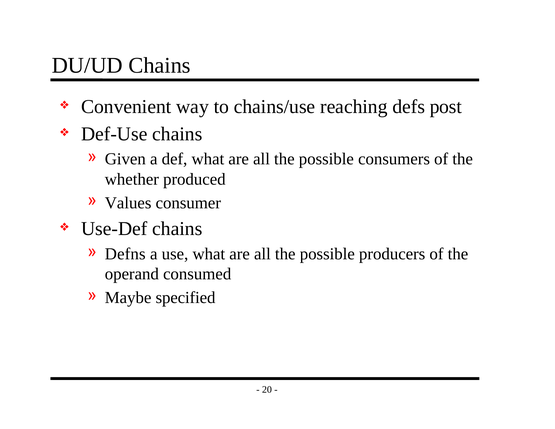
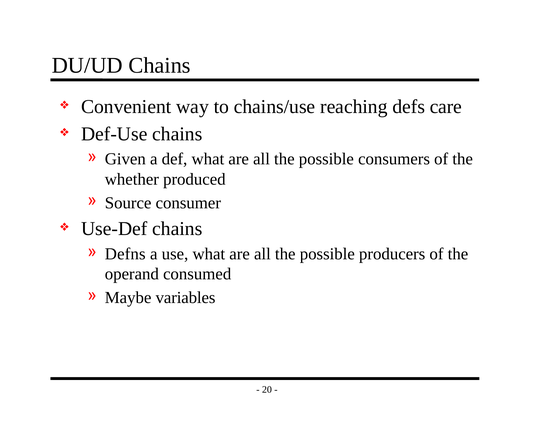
post: post -> care
Values: Values -> Source
specified: specified -> variables
